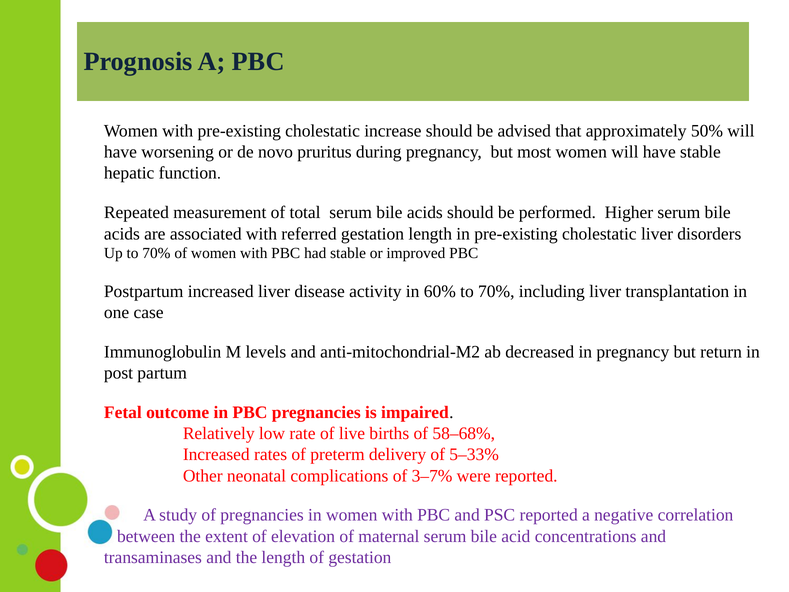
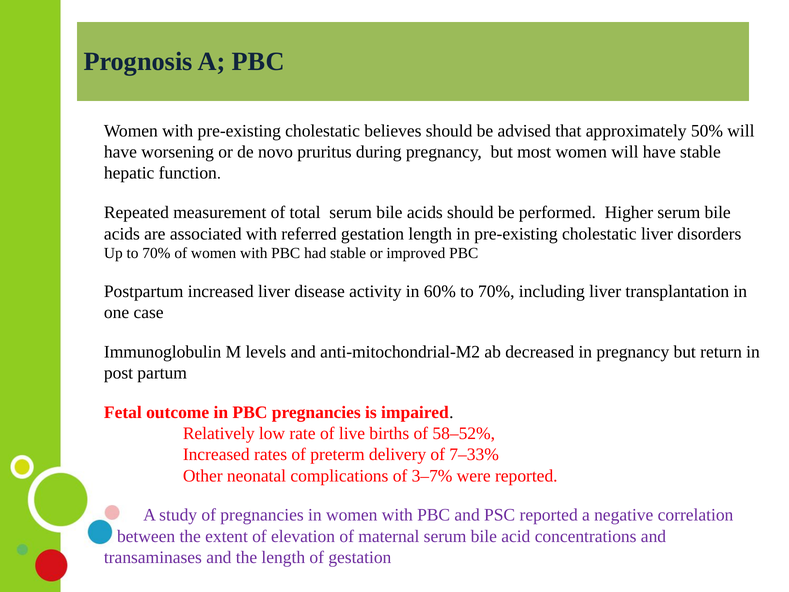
increase: increase -> believes
58–68%: 58–68% -> 58–52%
5–33%: 5–33% -> 7–33%
